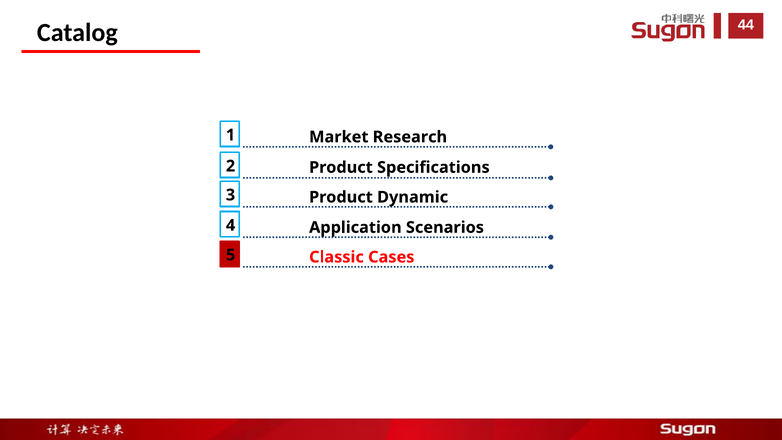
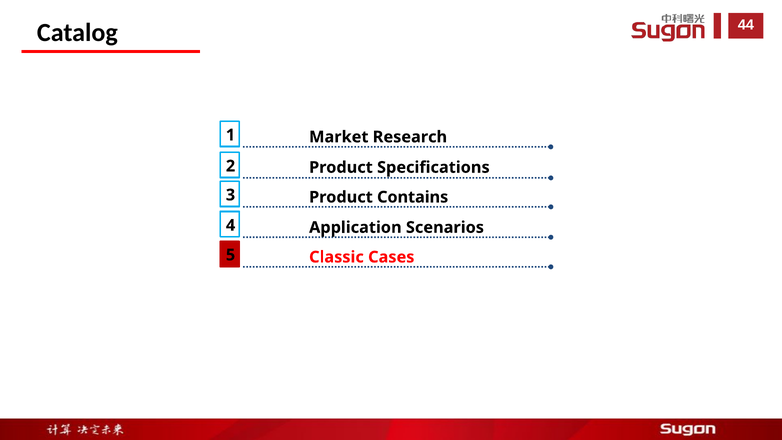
Dynamic: Dynamic -> Contains
